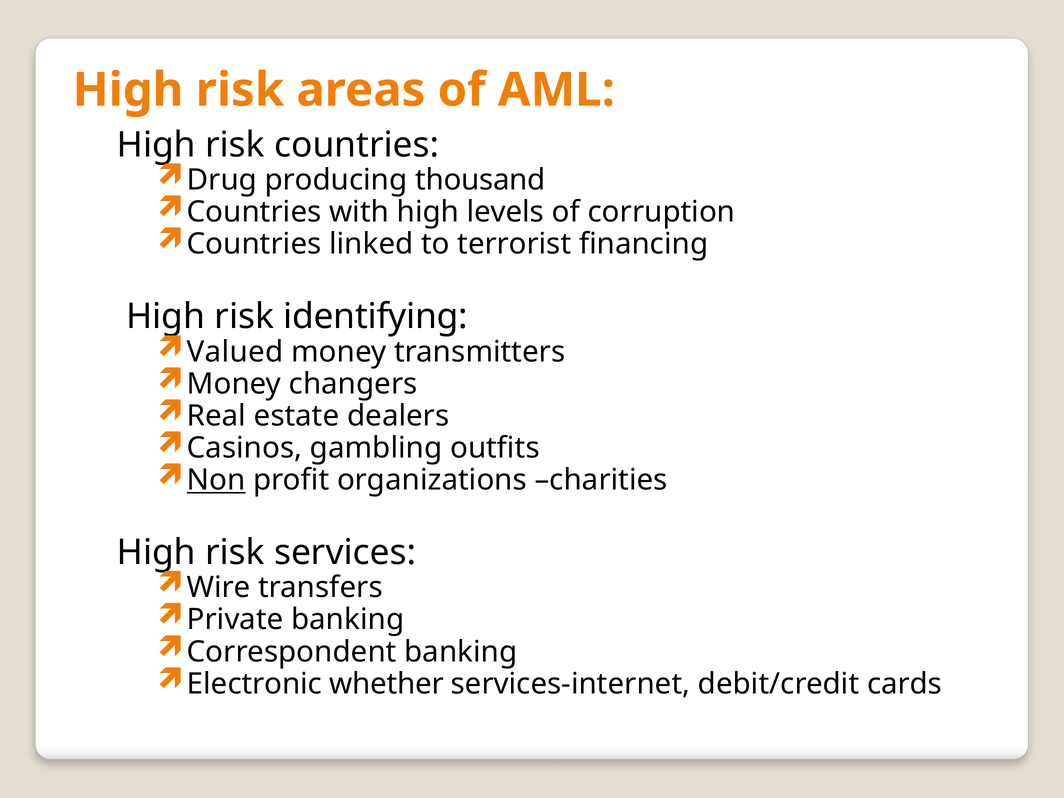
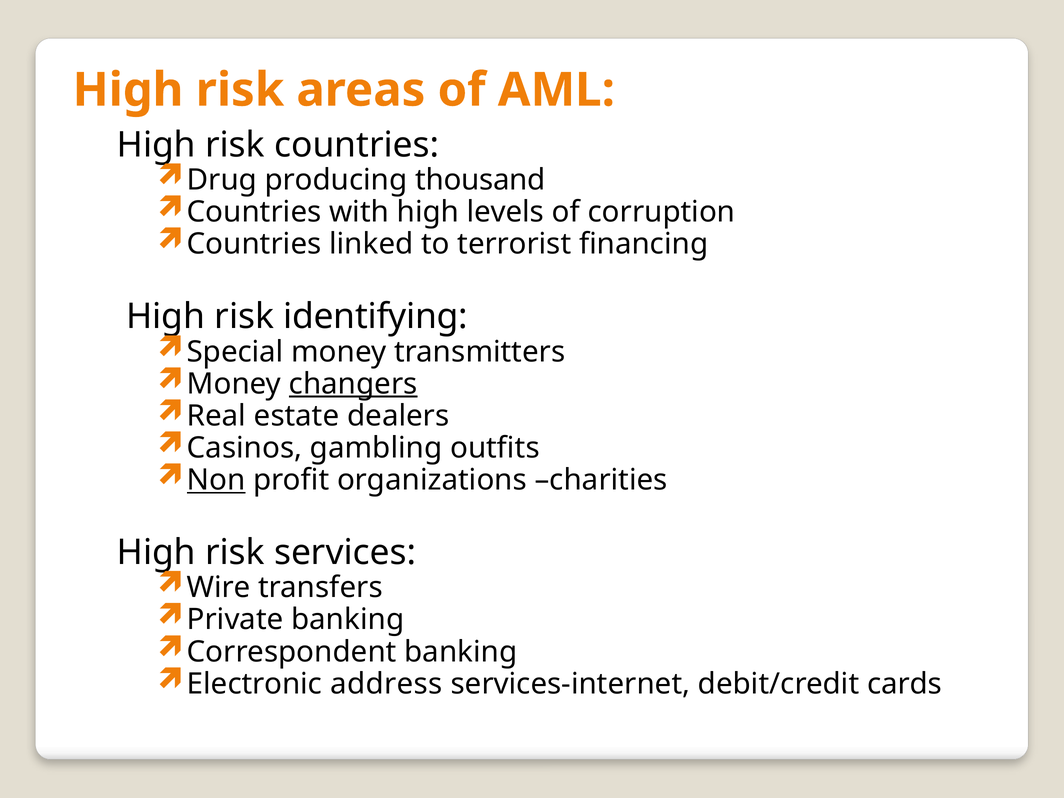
Valued: Valued -> Special
changers underline: none -> present
whether: whether -> address
